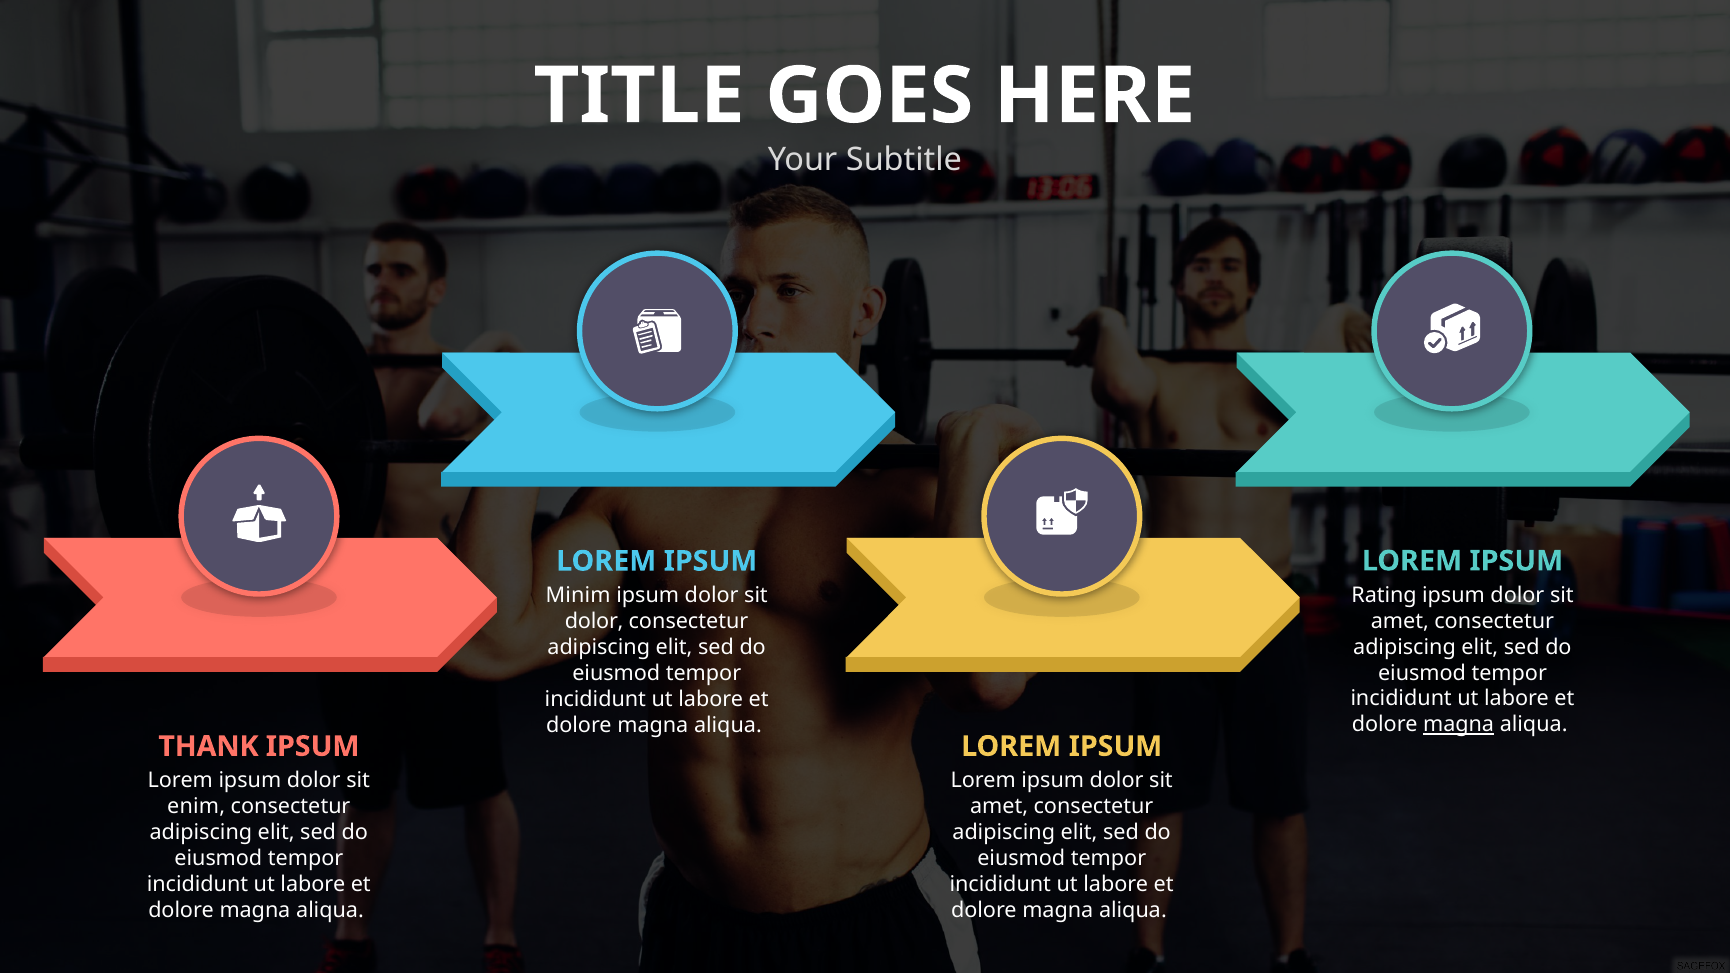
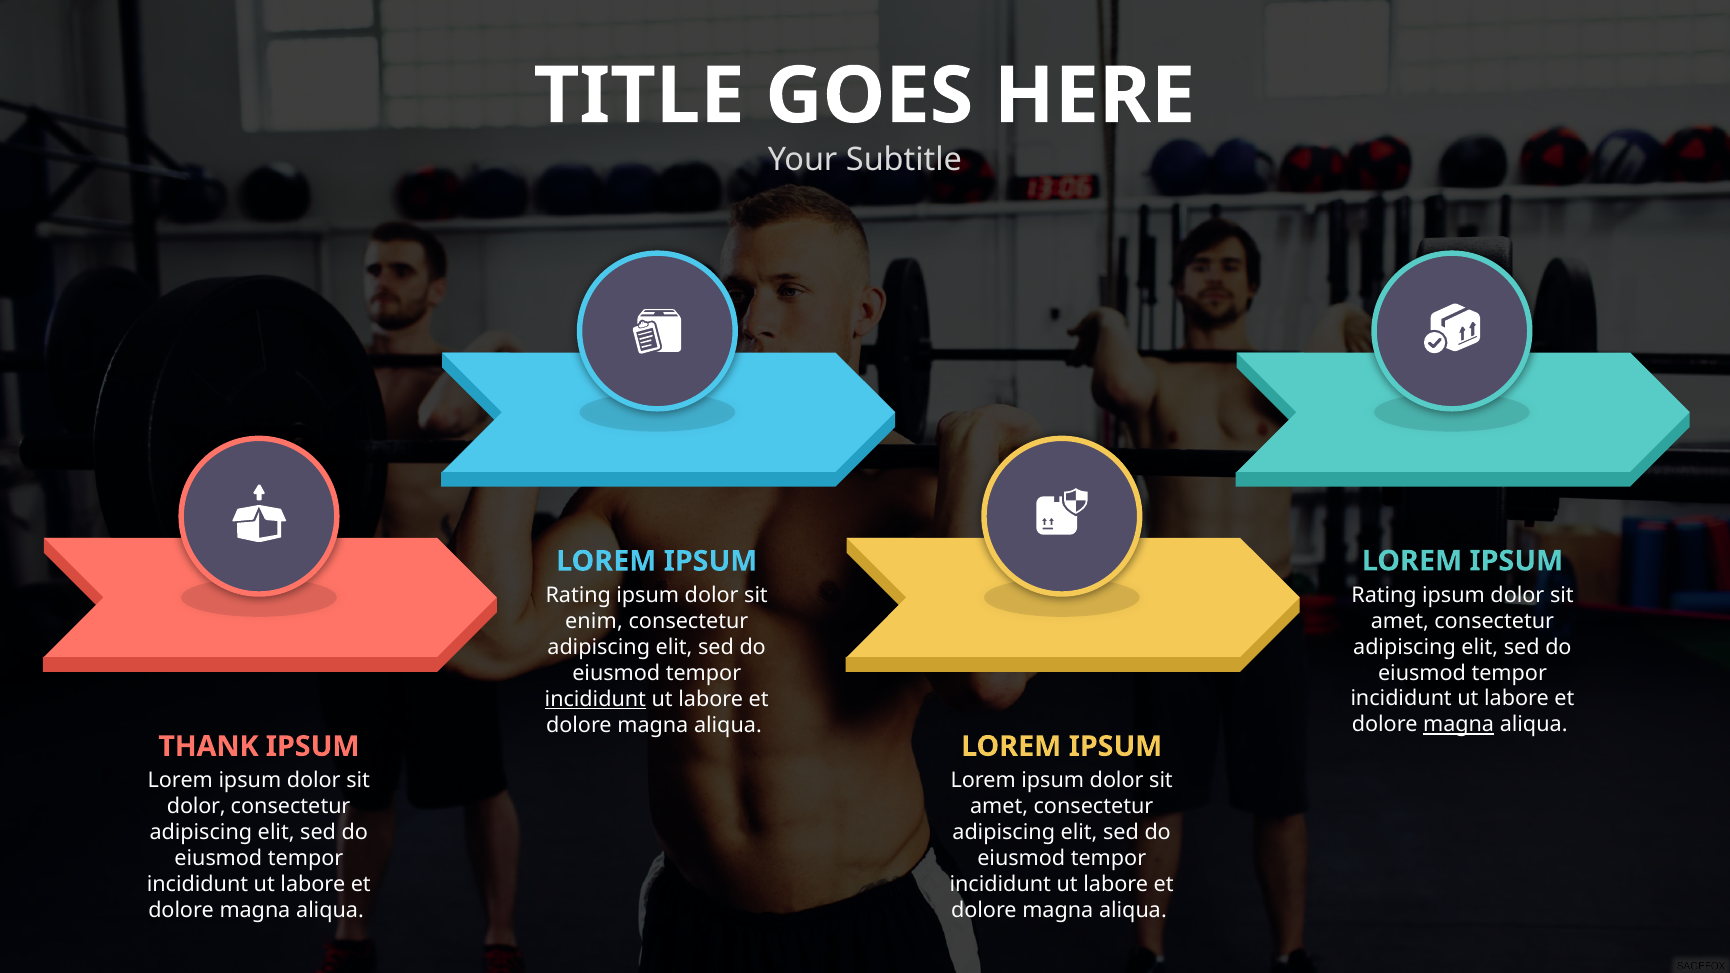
Minim at (578, 595): Minim -> Rating
dolor at (594, 621): dolor -> enim
incididunt at (595, 699) underline: none -> present
enim at (196, 807): enim -> dolor
